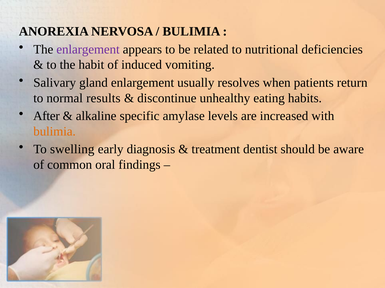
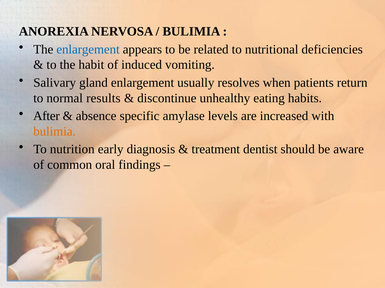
enlargement at (88, 50) colour: purple -> blue
alkaline: alkaline -> absence
swelling: swelling -> nutrition
